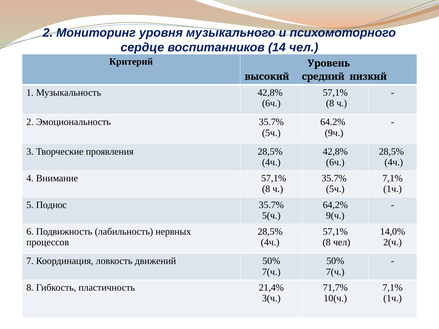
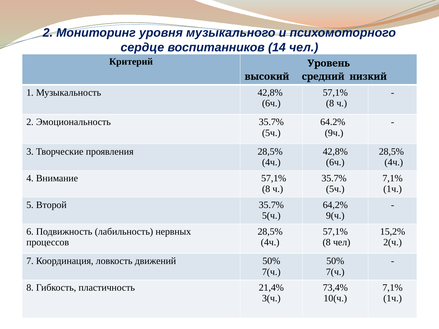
Поднос: Поднос -> Второй
14,0%: 14,0% -> 15,2%
71,7%: 71,7% -> 73,4%
